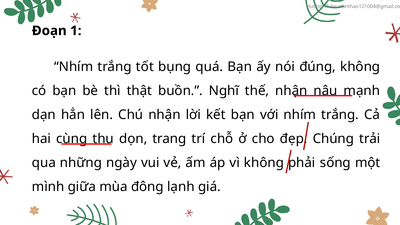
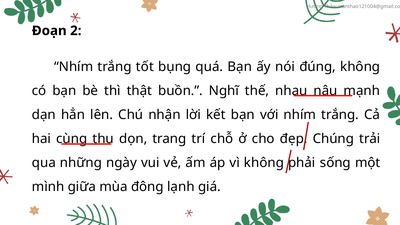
1: 1 -> 2
thế nhận: nhận -> nhau
